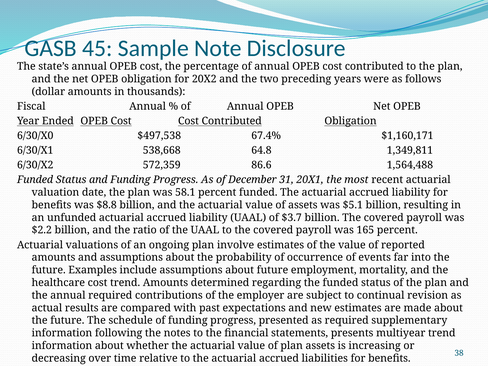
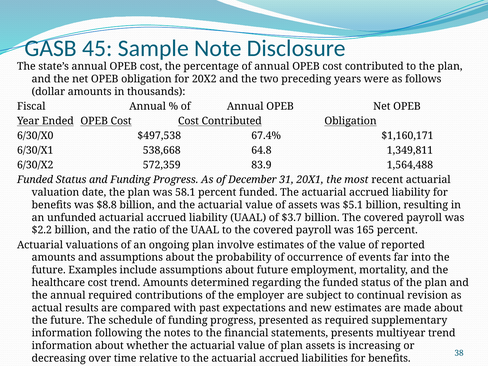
86.6: 86.6 -> 83.9
